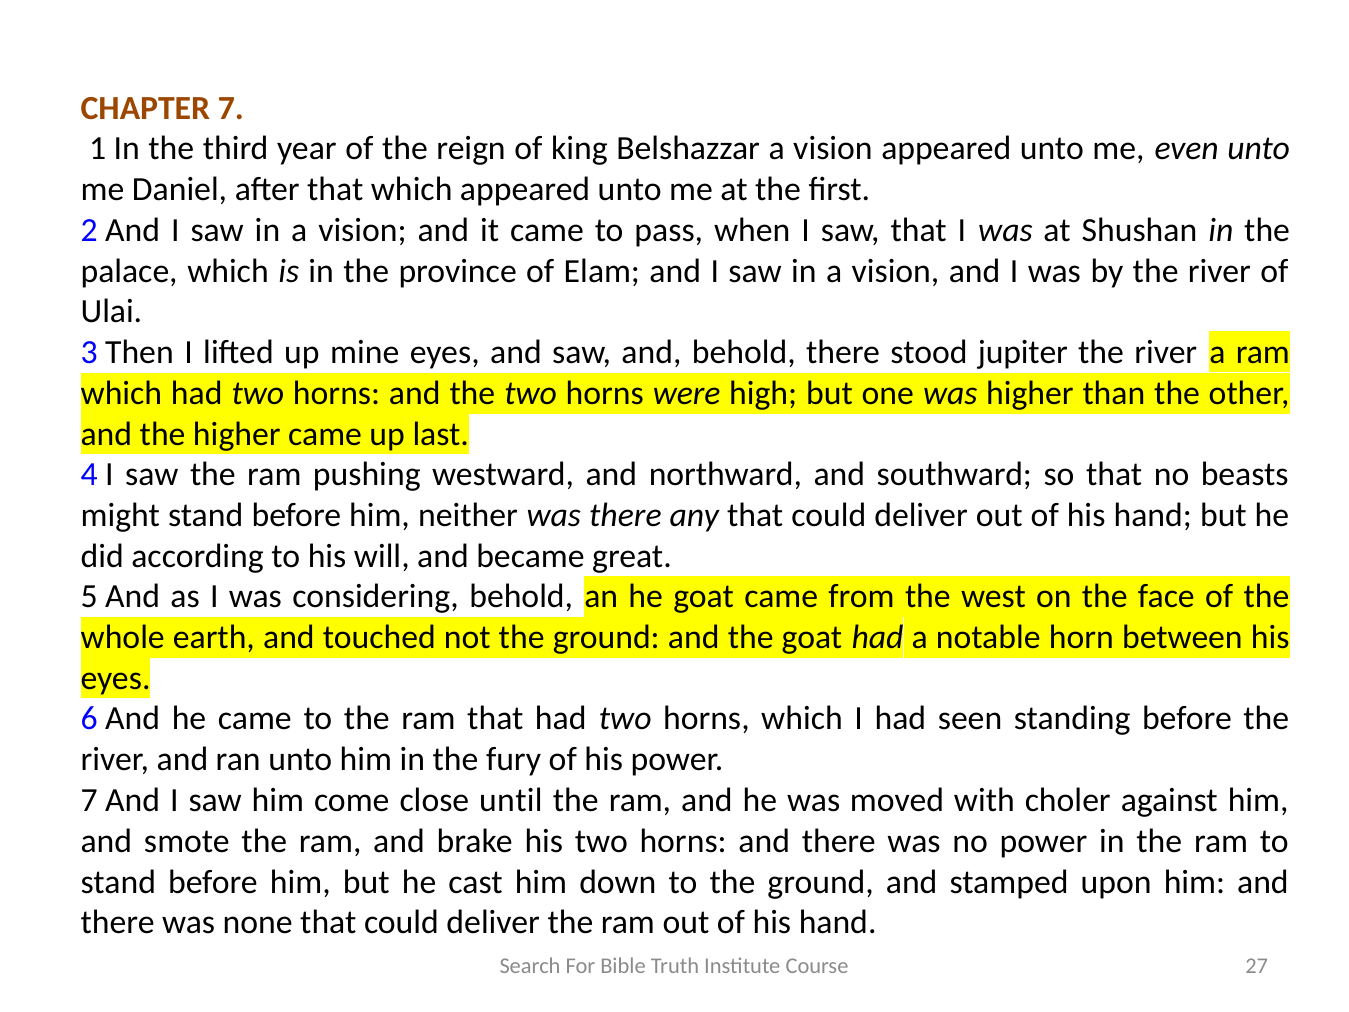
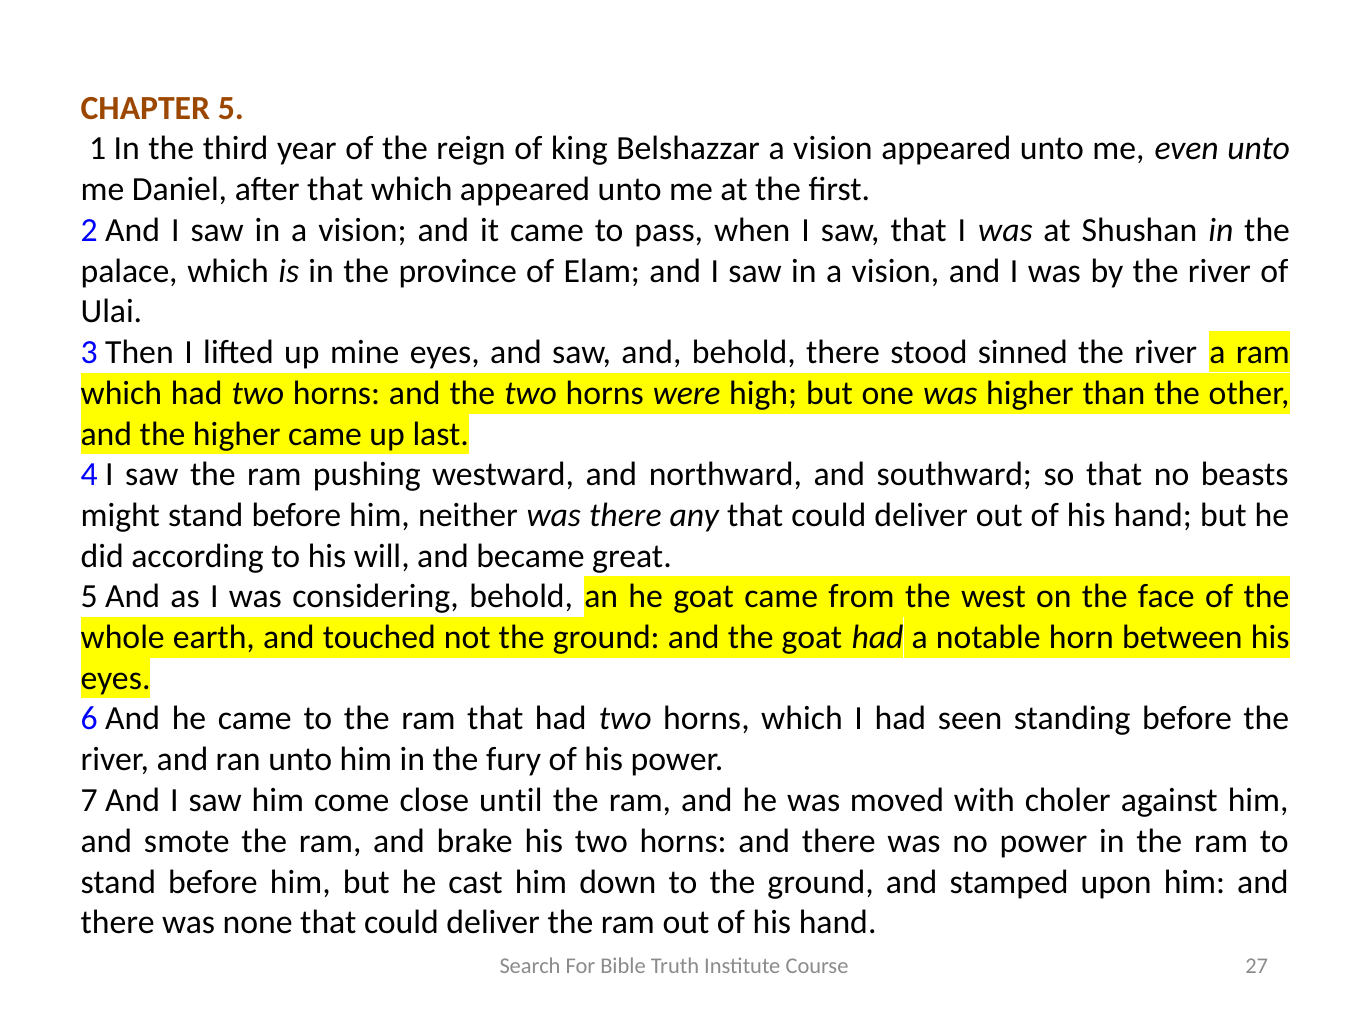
CHAPTER 7: 7 -> 5
jupiter: jupiter -> sinned
